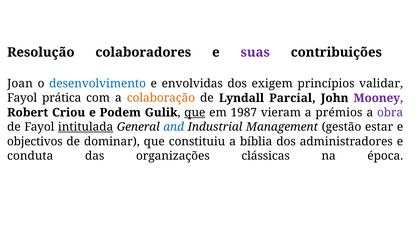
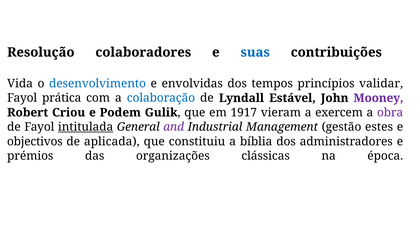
suas colour: purple -> blue
Joan: Joan -> Vida
exigem: exigem -> tempos
colaboração colour: orange -> blue
Parcial: Parcial -> Estável
que at (195, 113) underline: present -> none
1987: 1987 -> 1917
prémios: prémios -> exercem
and colour: blue -> purple
estar: estar -> estes
dominar: dominar -> aplicada
conduta: conduta -> prémios
